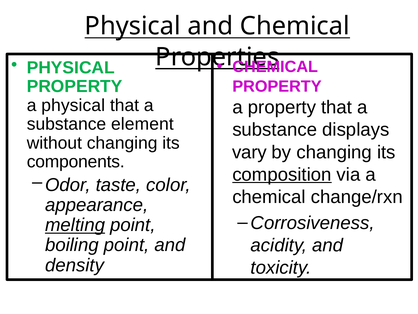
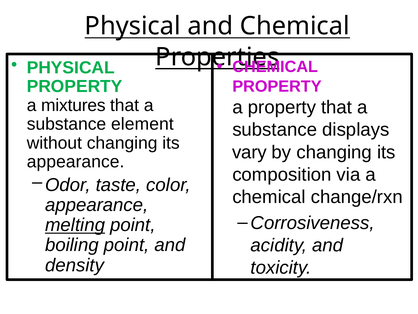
a physical: physical -> mixtures
components at (76, 162): components -> appearance
composition underline: present -> none
